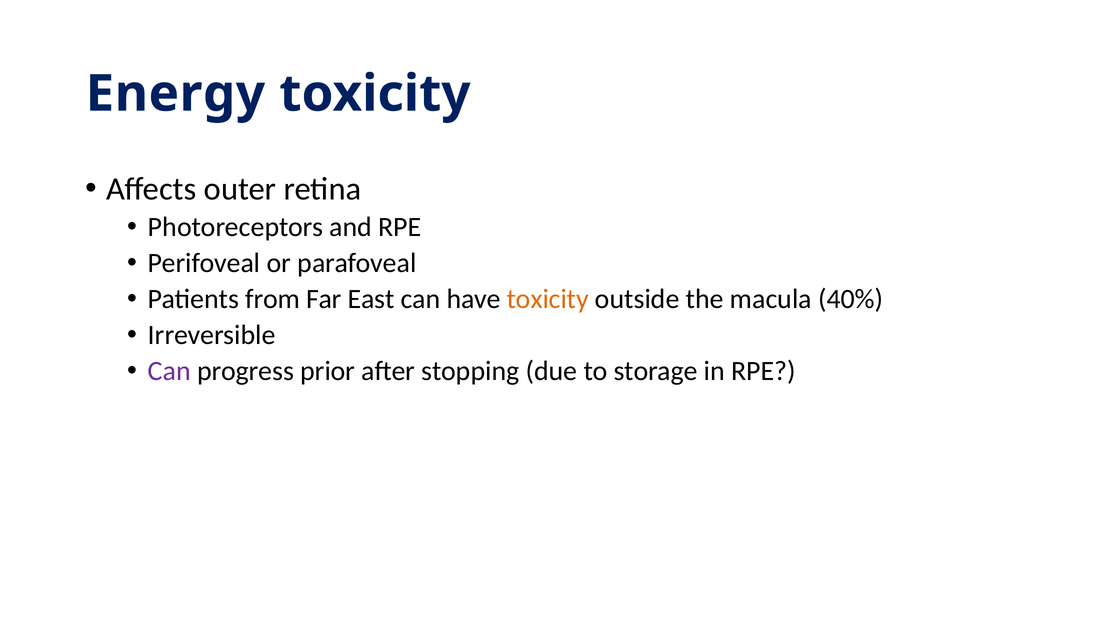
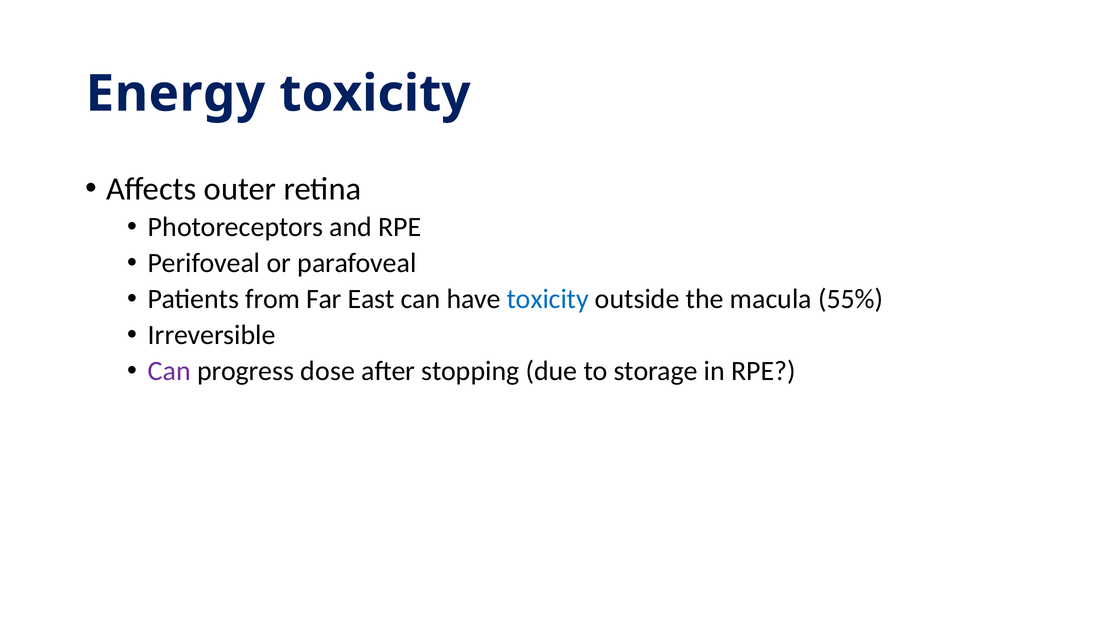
toxicity at (548, 299) colour: orange -> blue
40%: 40% -> 55%
prior: prior -> dose
